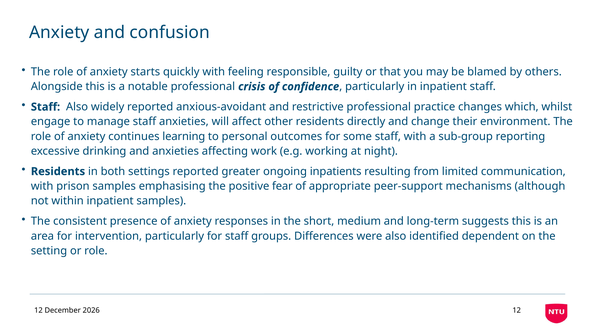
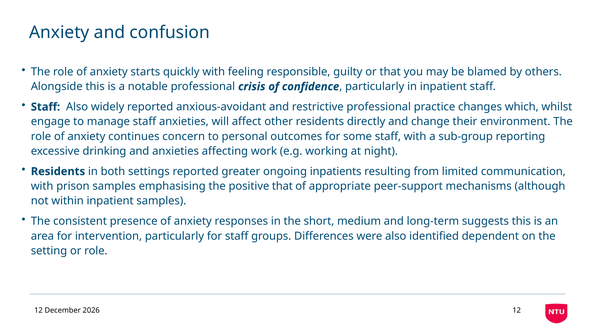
learning: learning -> concern
positive fear: fear -> that
